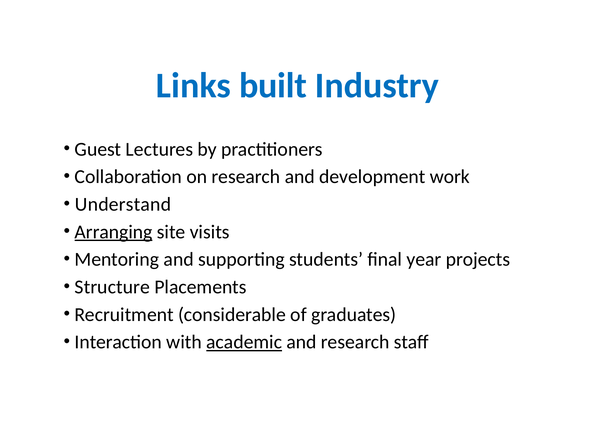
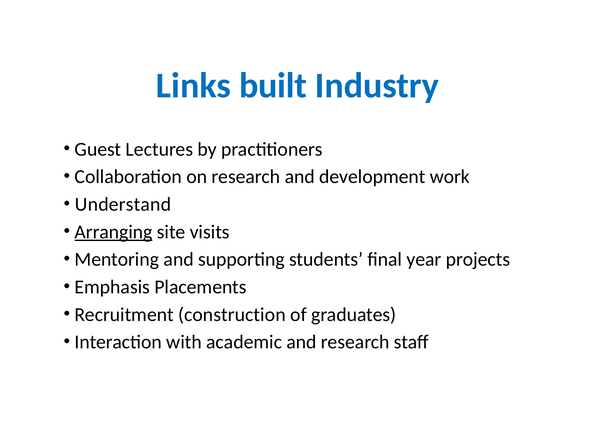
Structure: Structure -> Emphasis
considerable: considerable -> construction
academic underline: present -> none
